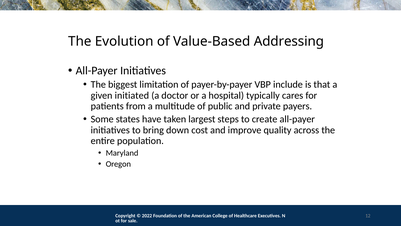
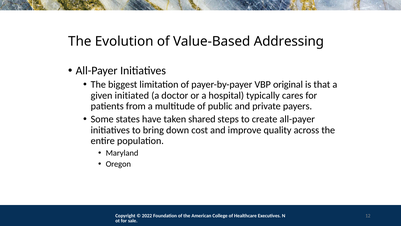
include: include -> original
largest: largest -> shared
